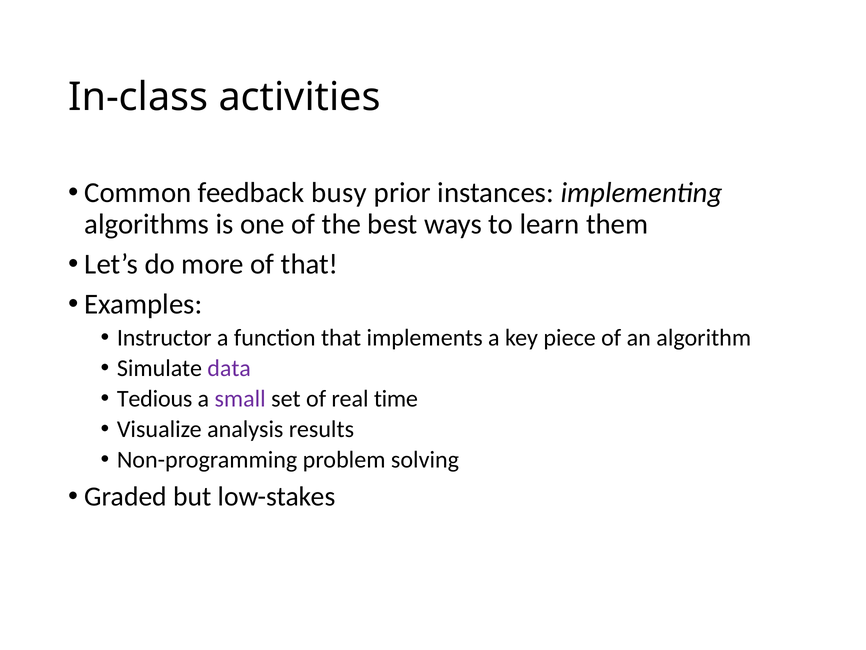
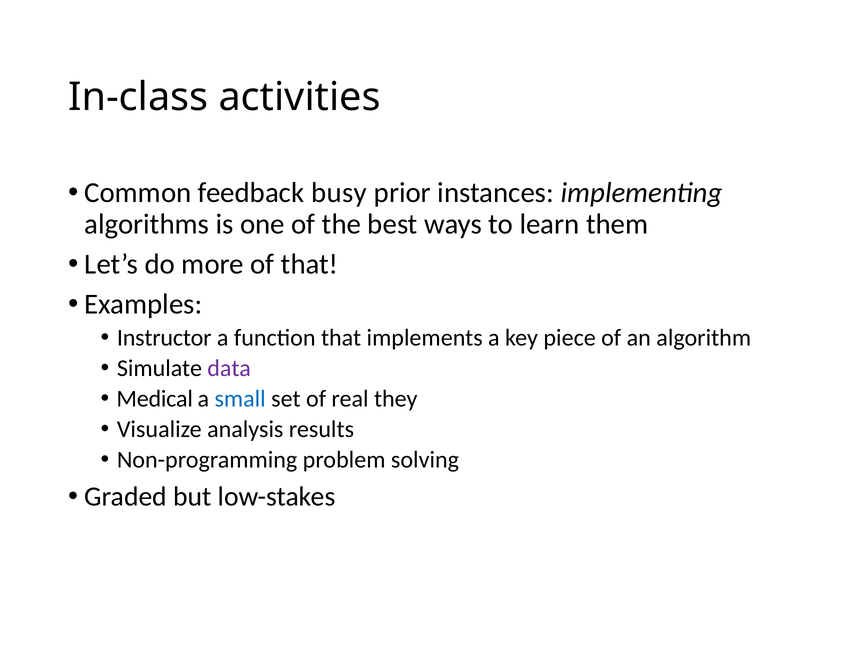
Tedious: Tedious -> Medical
small colour: purple -> blue
time: time -> they
